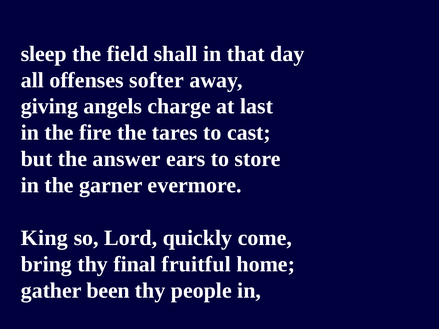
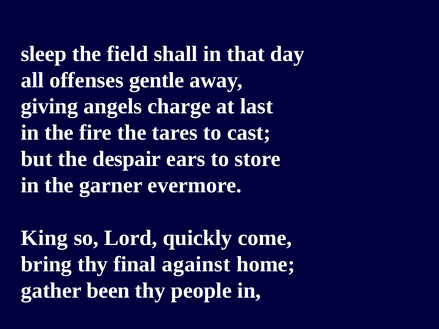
softer: softer -> gentle
answer: answer -> despair
fruitful: fruitful -> against
